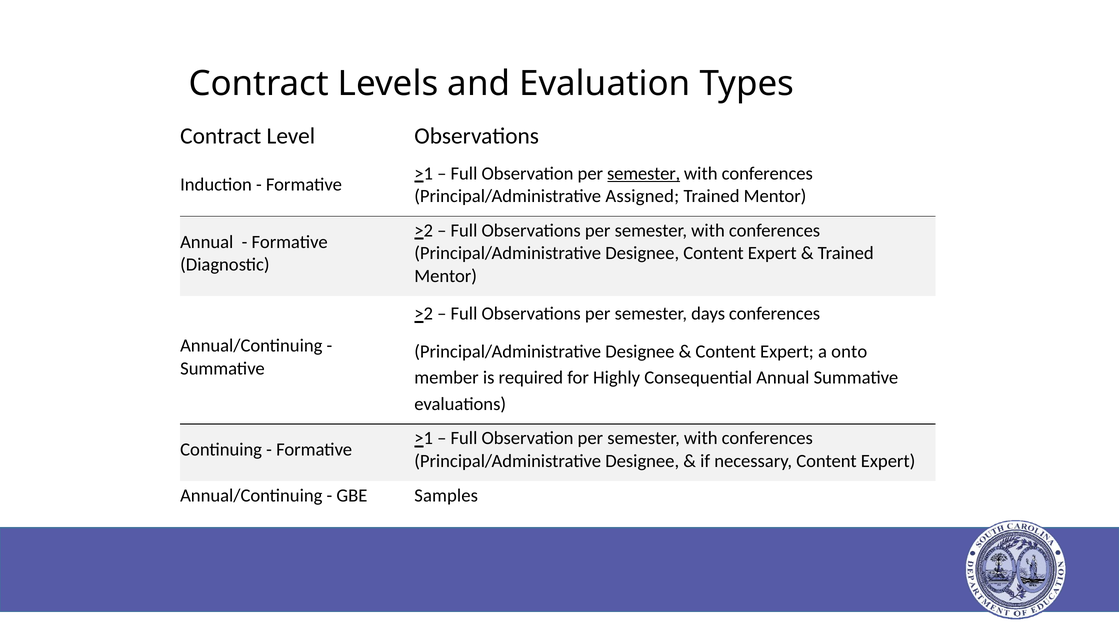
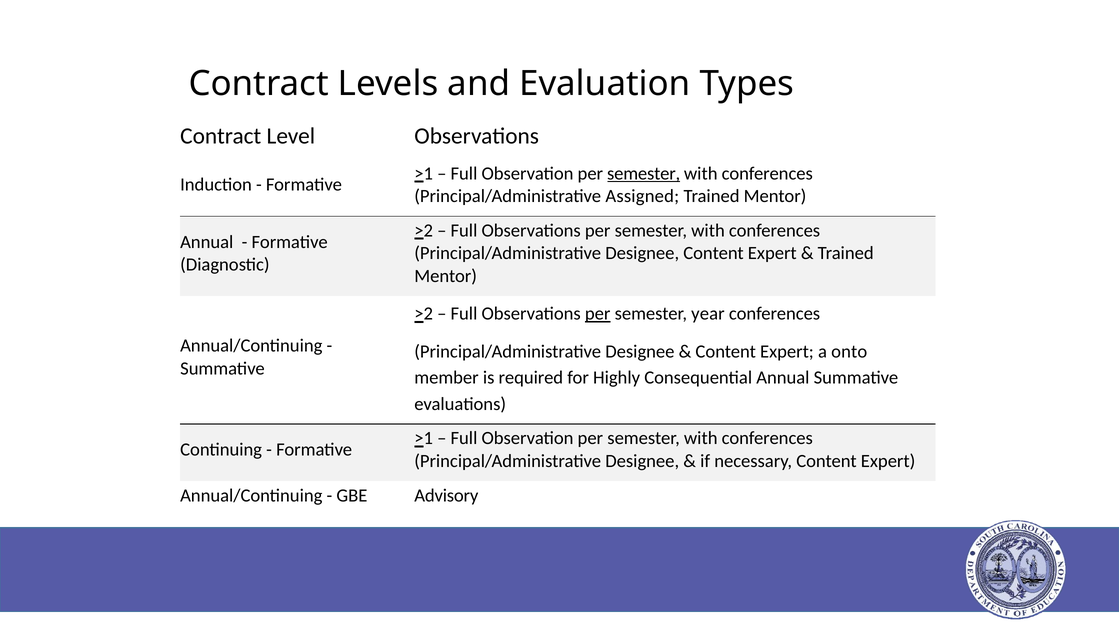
per at (598, 314) underline: none -> present
days: days -> year
Samples: Samples -> Advisory
